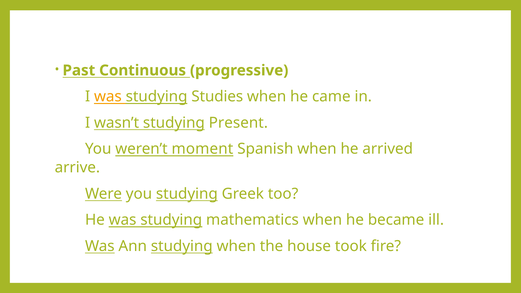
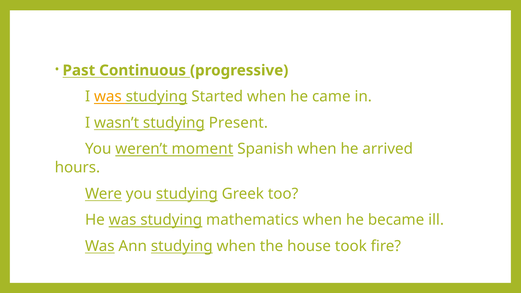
Studies: Studies -> Started
arrive: arrive -> hours
